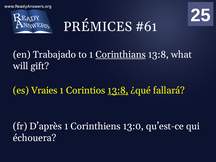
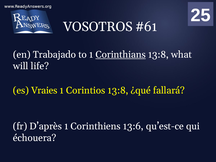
PRÉMICES: PRÉMICES -> VOSOTROS
gift: gift -> life
13:8 at (118, 90) underline: present -> none
13:0: 13:0 -> 13:6
